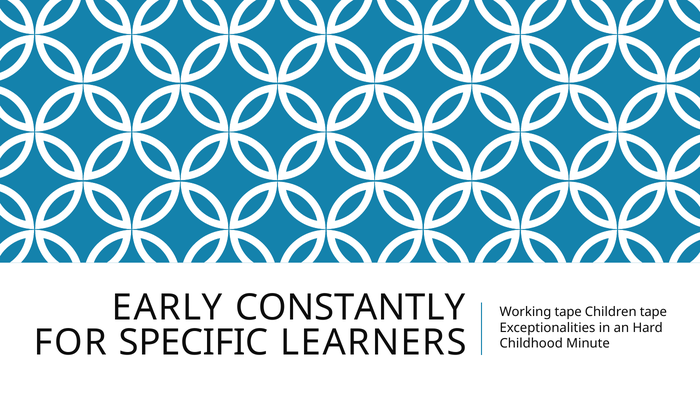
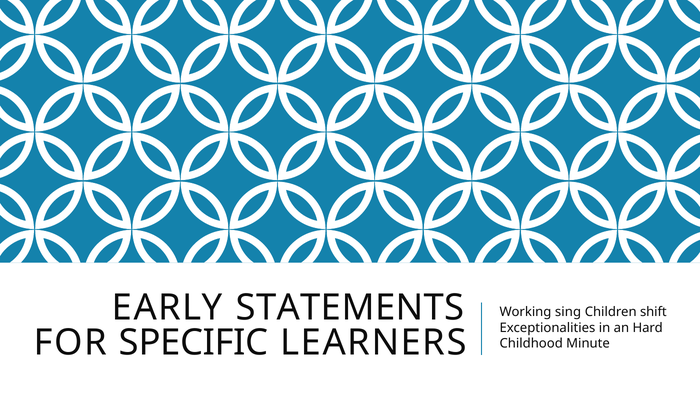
CONSTANTLY: CONSTANTLY -> STATEMENTS
Working tape: tape -> sing
Children tape: tape -> shift
